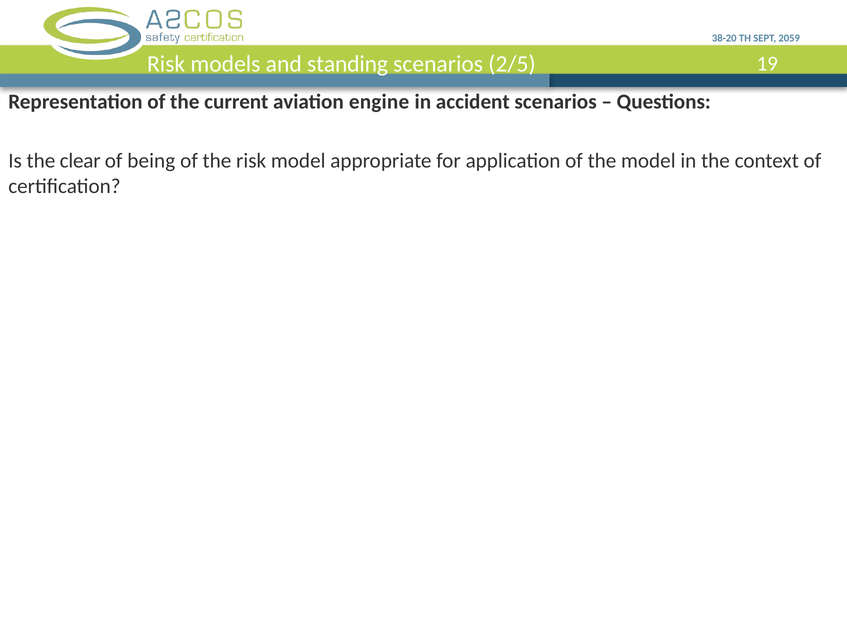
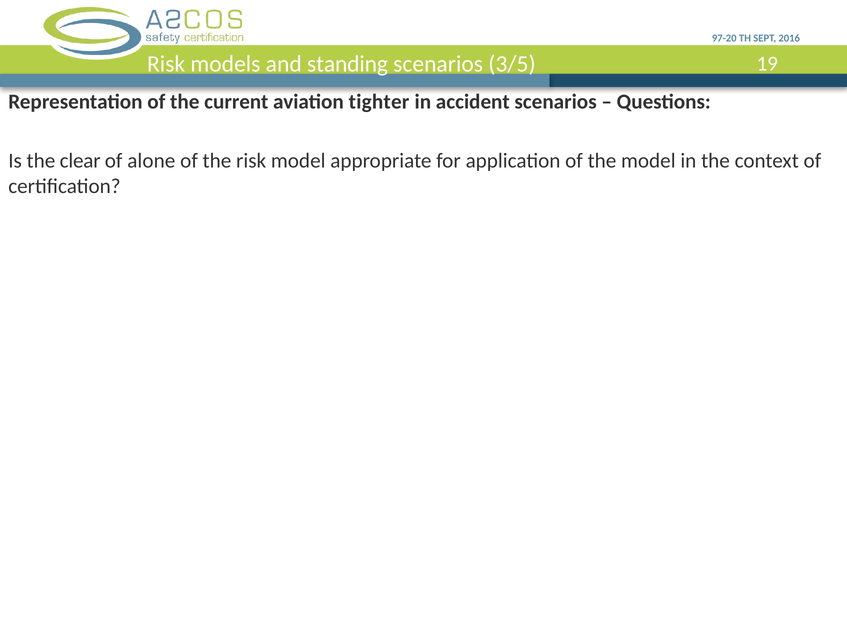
38-20: 38-20 -> 97-20
2059: 2059 -> 2016
2/5: 2/5 -> 3/5
engine: engine -> tighter
being: being -> alone
